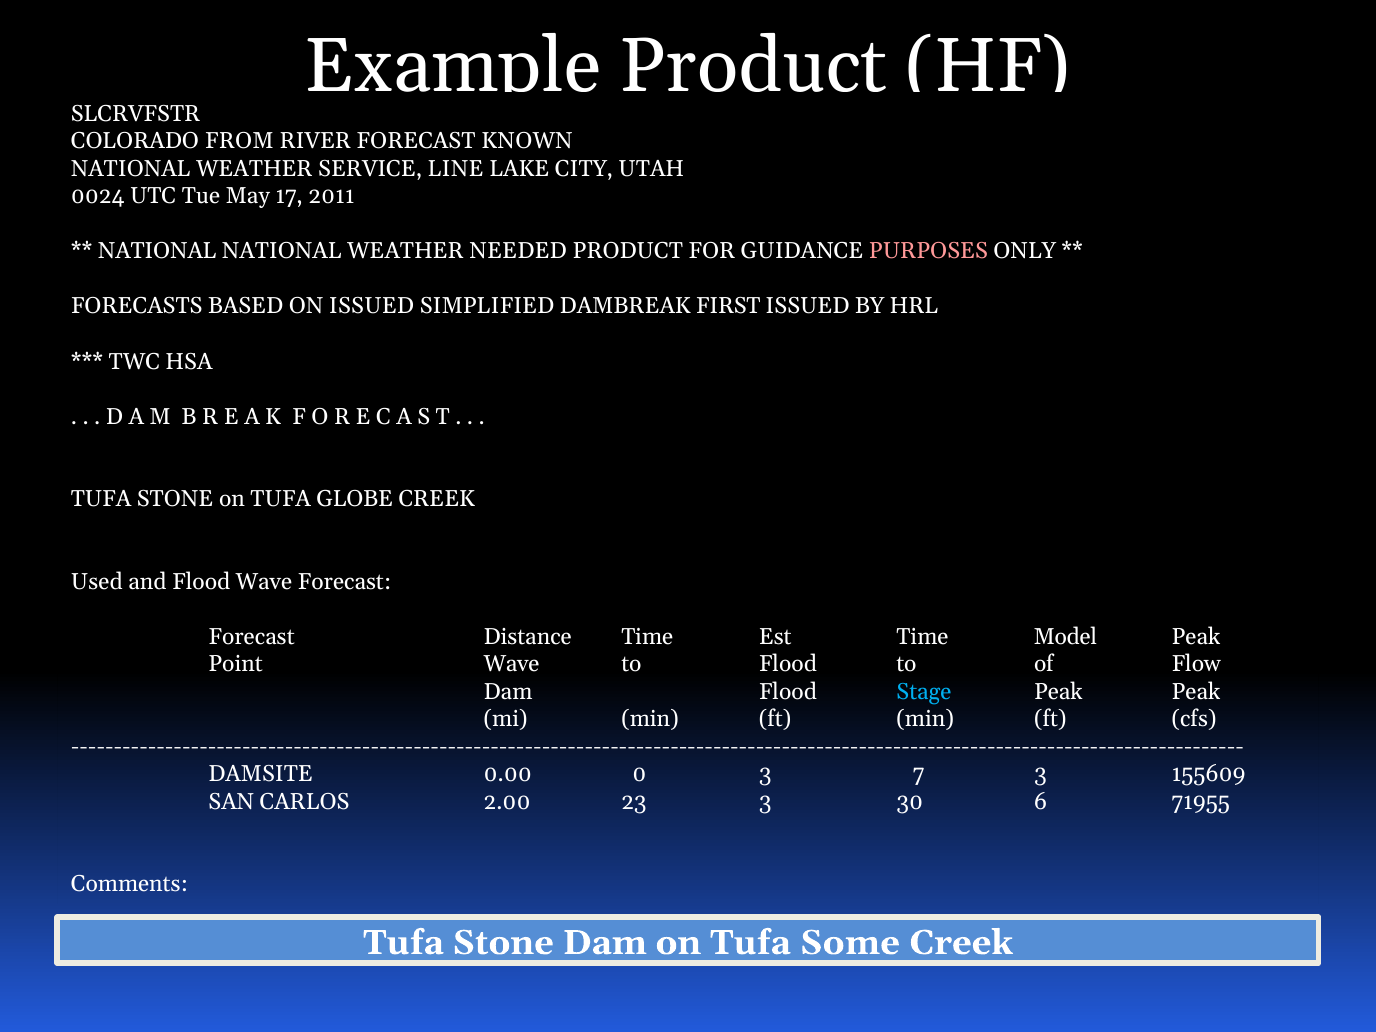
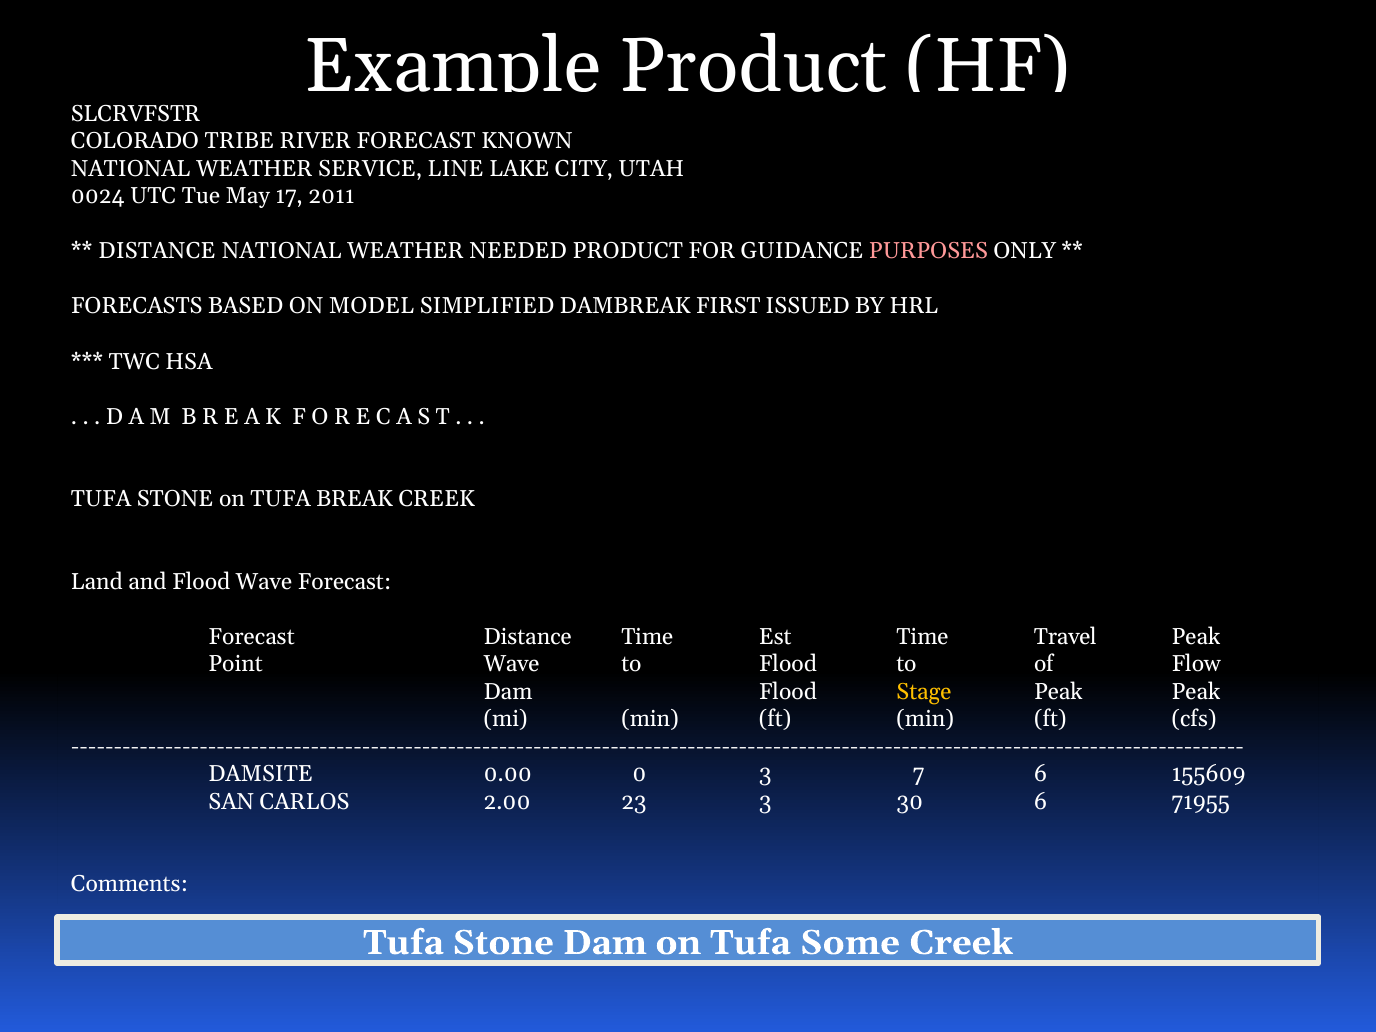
FROM: FROM -> TRIBE
NATIONAL at (157, 251): NATIONAL -> DISTANCE
ON ISSUED: ISSUED -> MODEL
GLOBE: GLOBE -> BREAK
Used: Used -> Land
Model: Model -> Travel
Stage colour: light blue -> yellow
7 3: 3 -> 6
